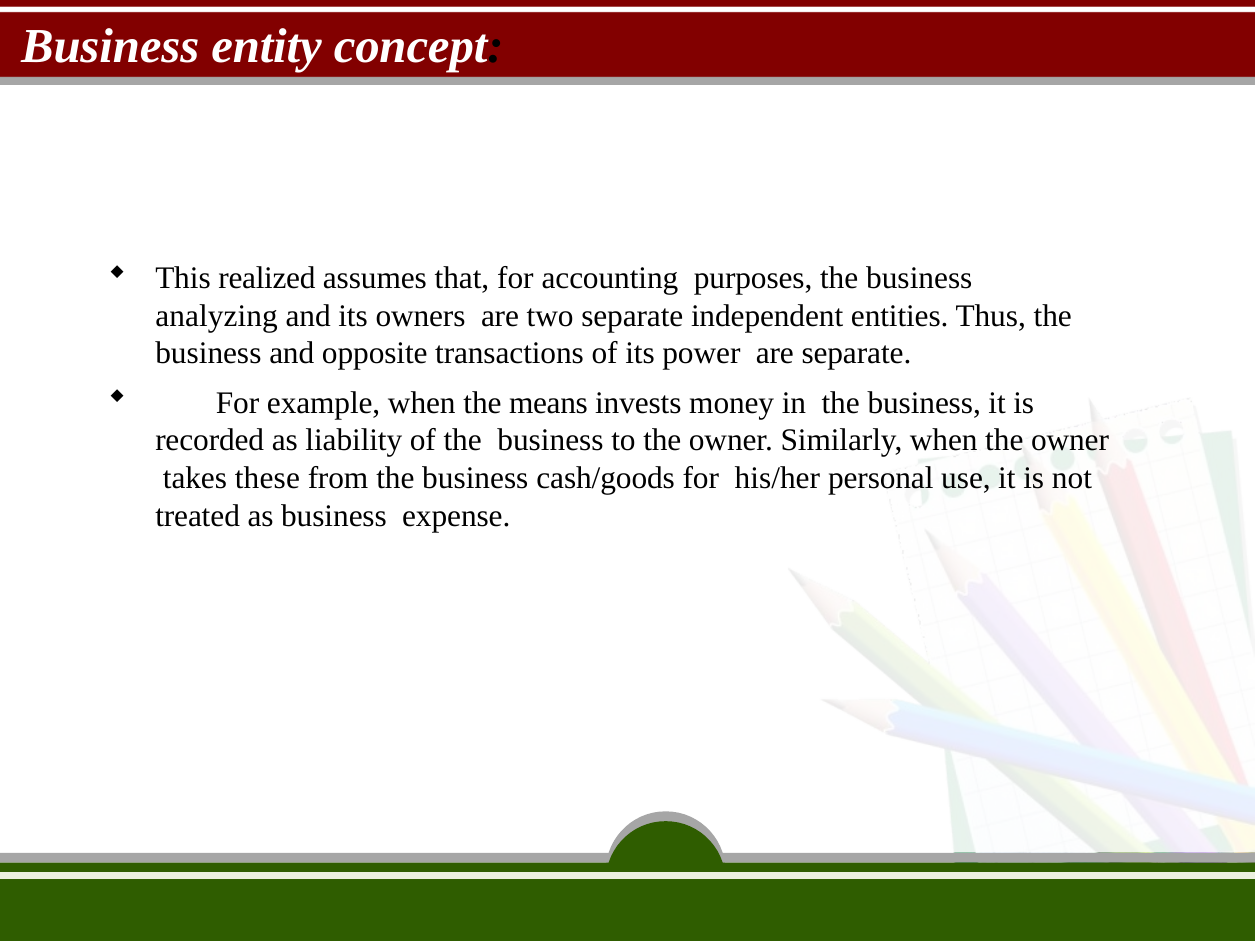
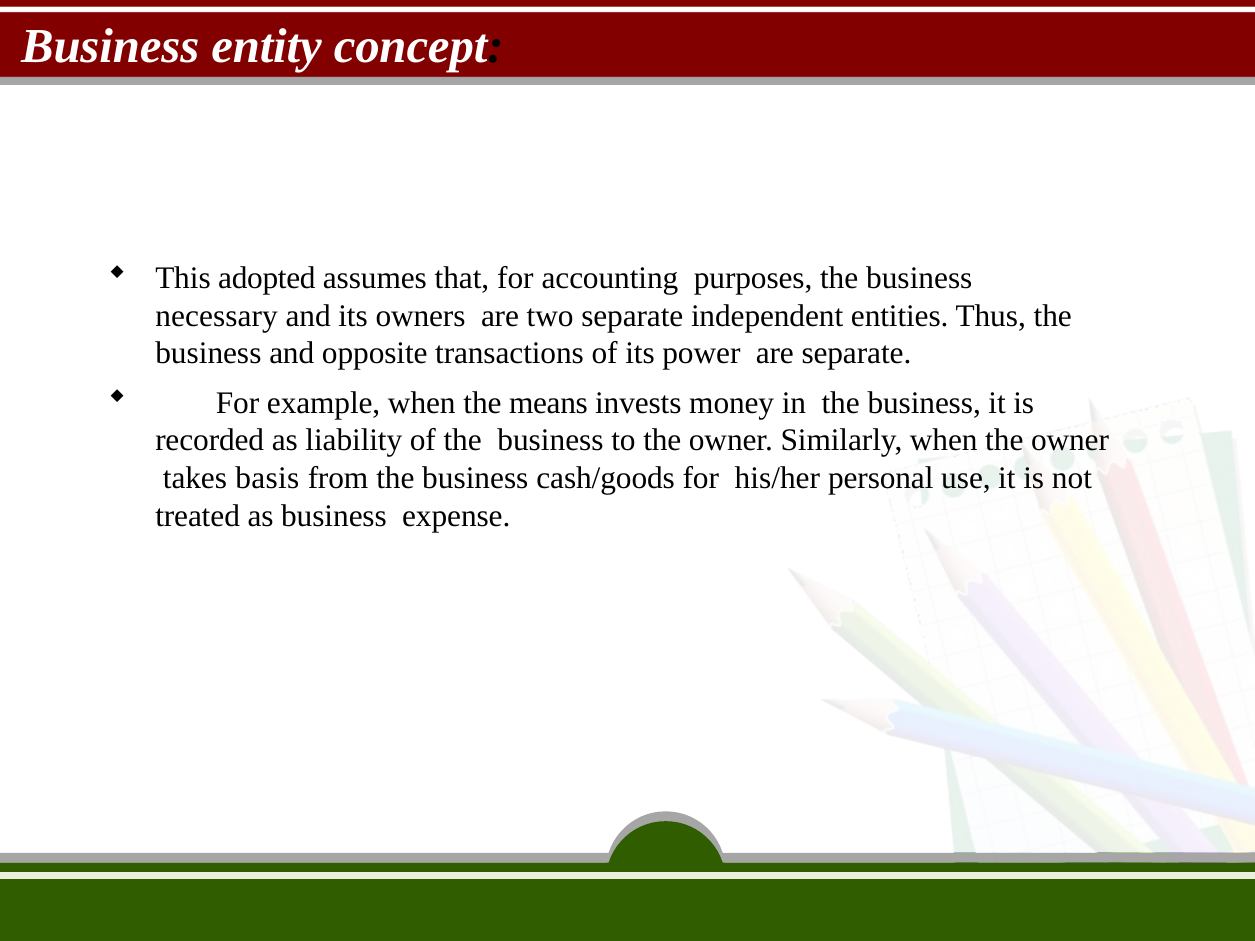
realized: realized -> adopted
analyzing: analyzing -> necessary
these: these -> basis
